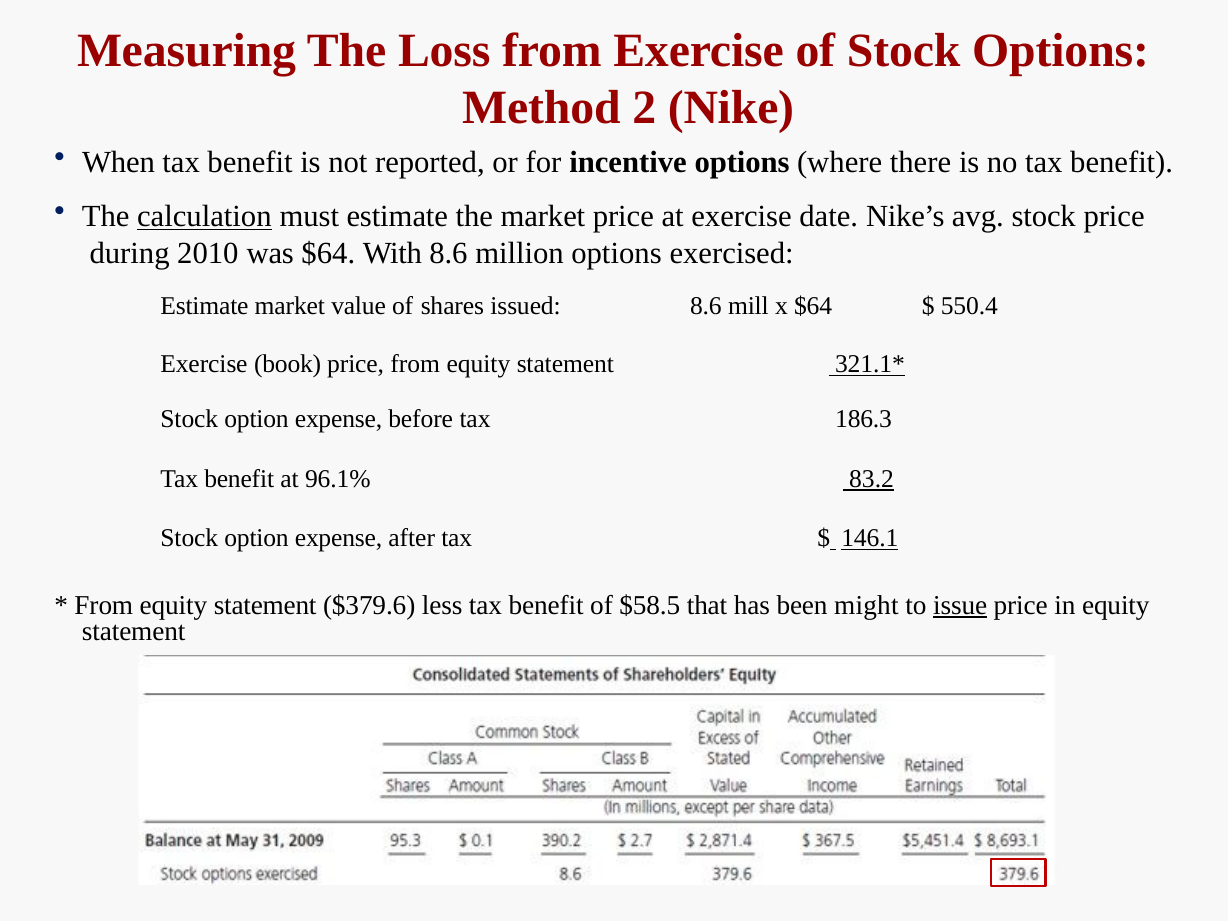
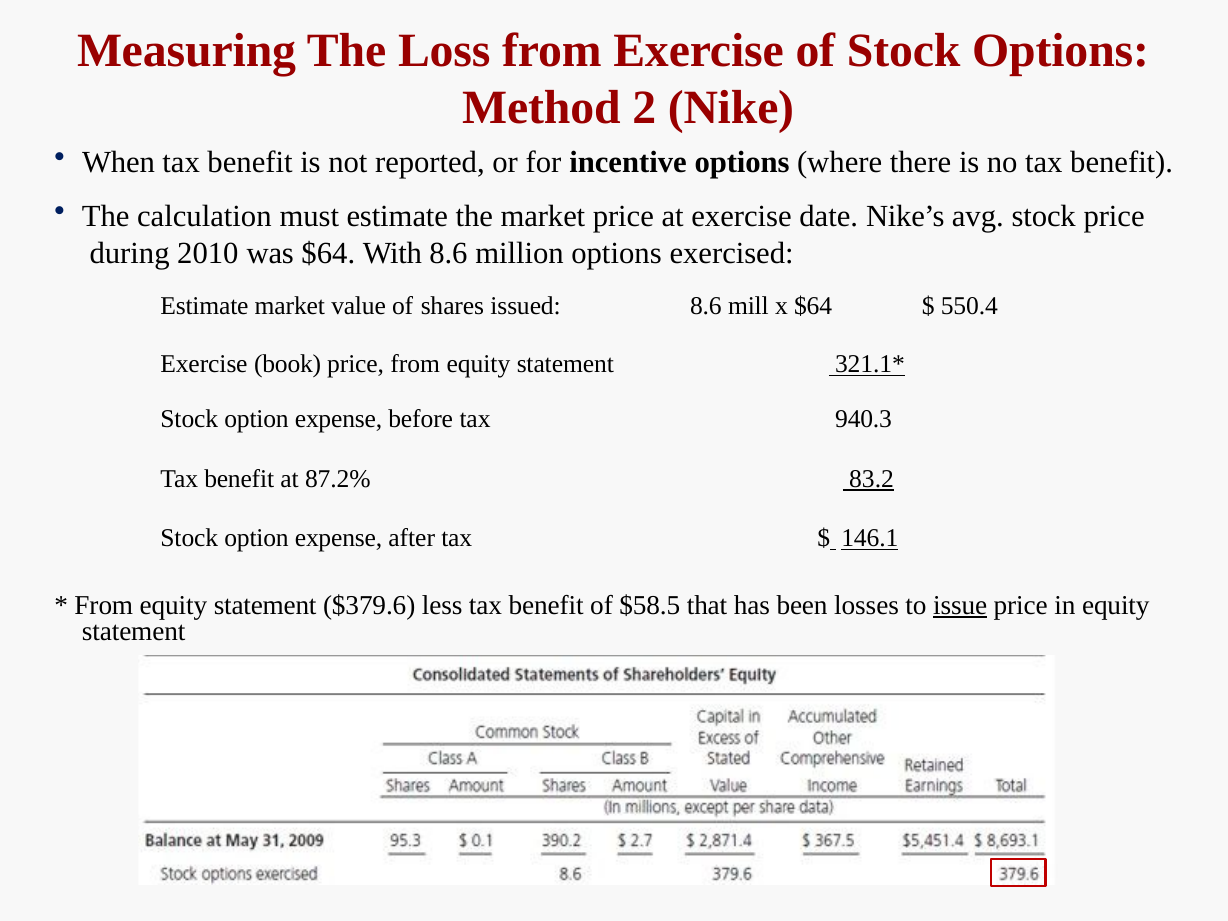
calculation underline: present -> none
186.3: 186.3 -> 940.3
96.1%: 96.1% -> 87.2%
might: might -> losses
